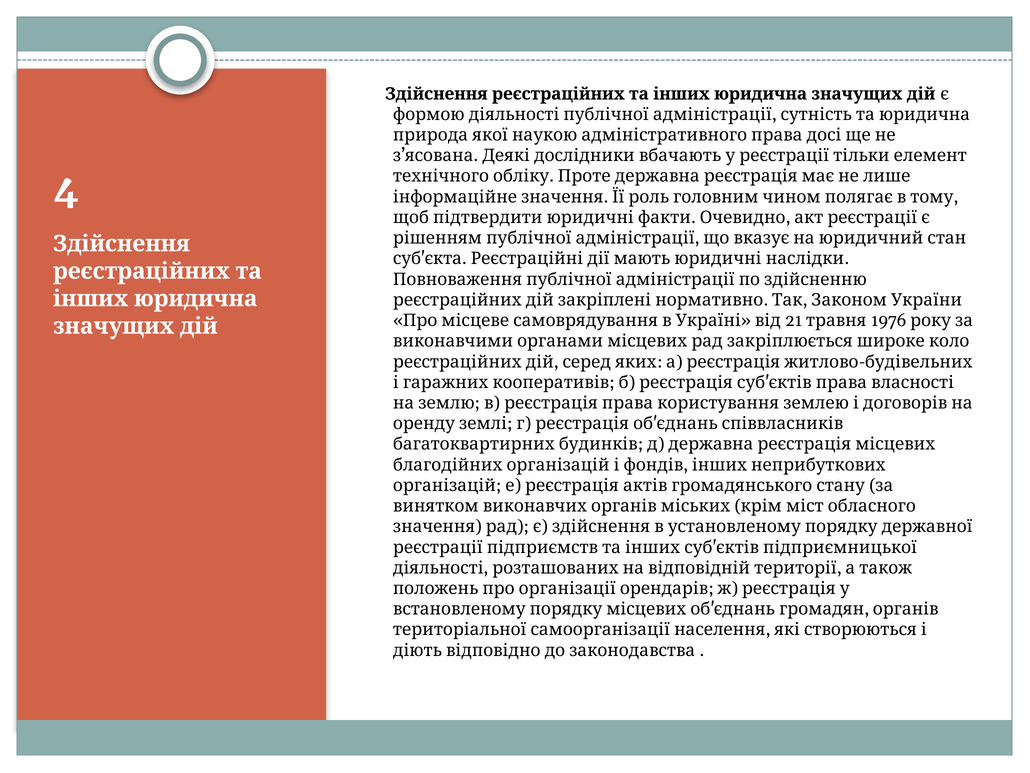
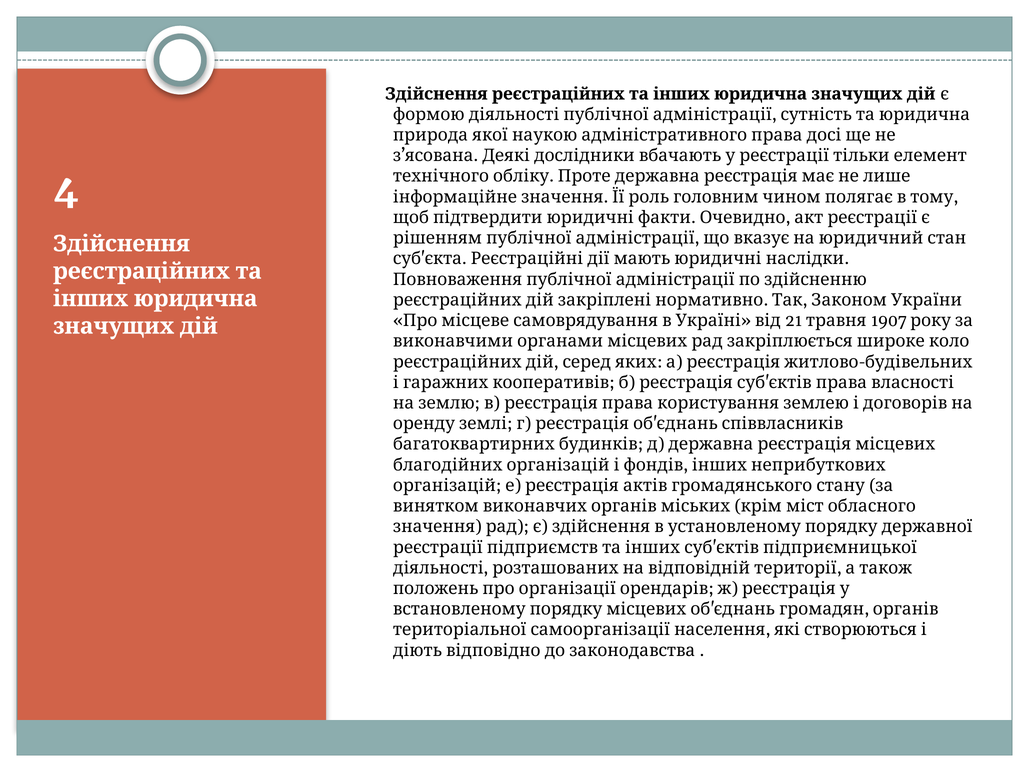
1976: 1976 -> 1907
